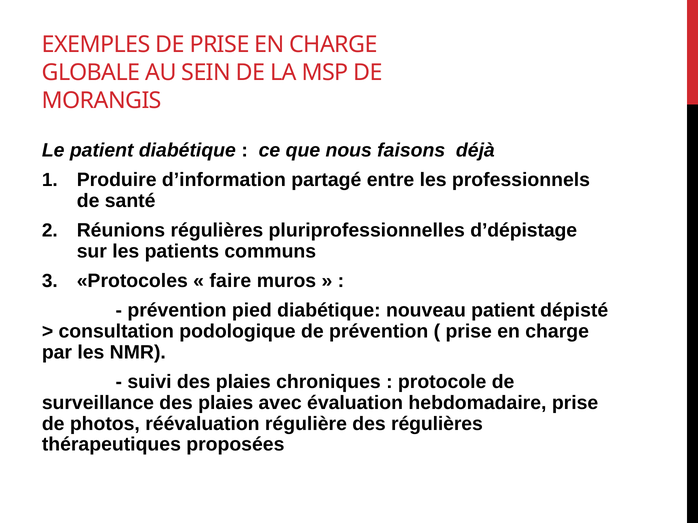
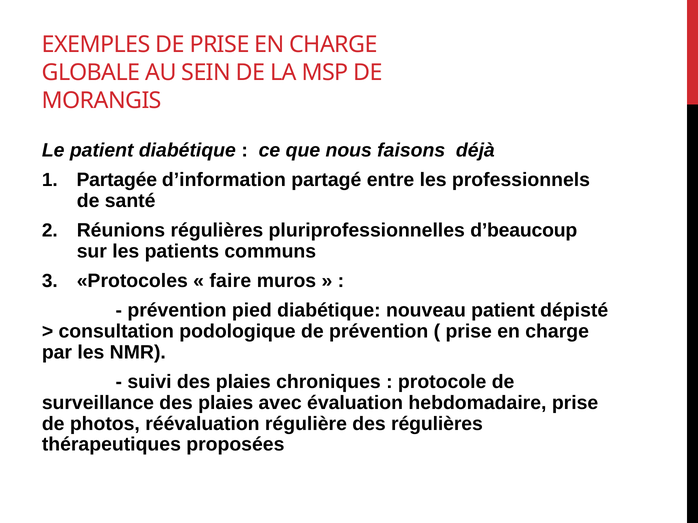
Produire: Produire -> Partagée
d’dépistage: d’dépistage -> d’beaucoup
